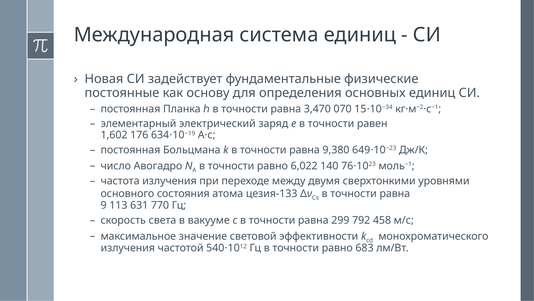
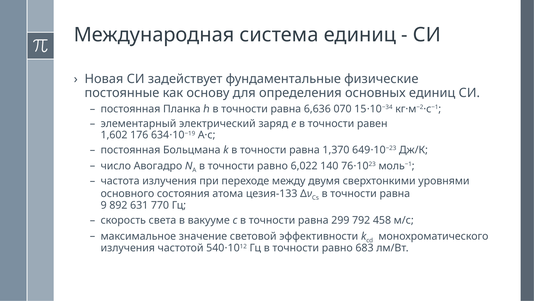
3,470: 3,470 -> 6,636
9,380: 9,380 -> 1,370
113: 113 -> 892
